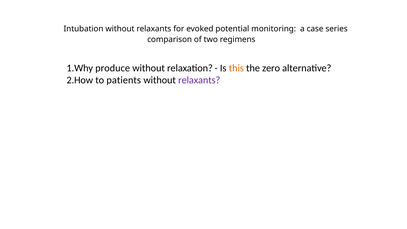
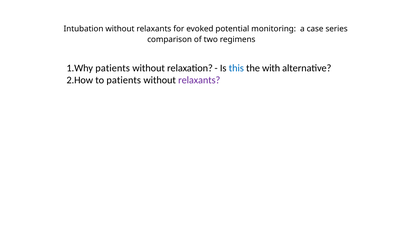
produce at (113, 68): produce -> patients
this colour: orange -> blue
zero: zero -> with
